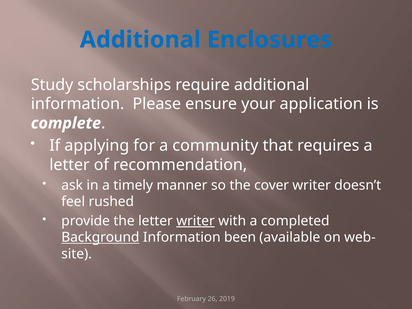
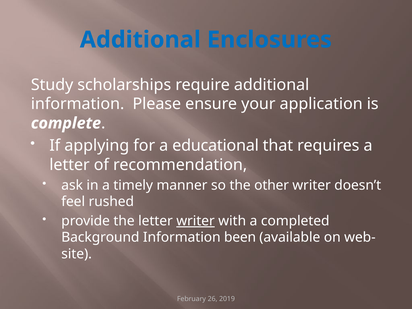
community: community -> educational
cover: cover -> other
Background underline: present -> none
